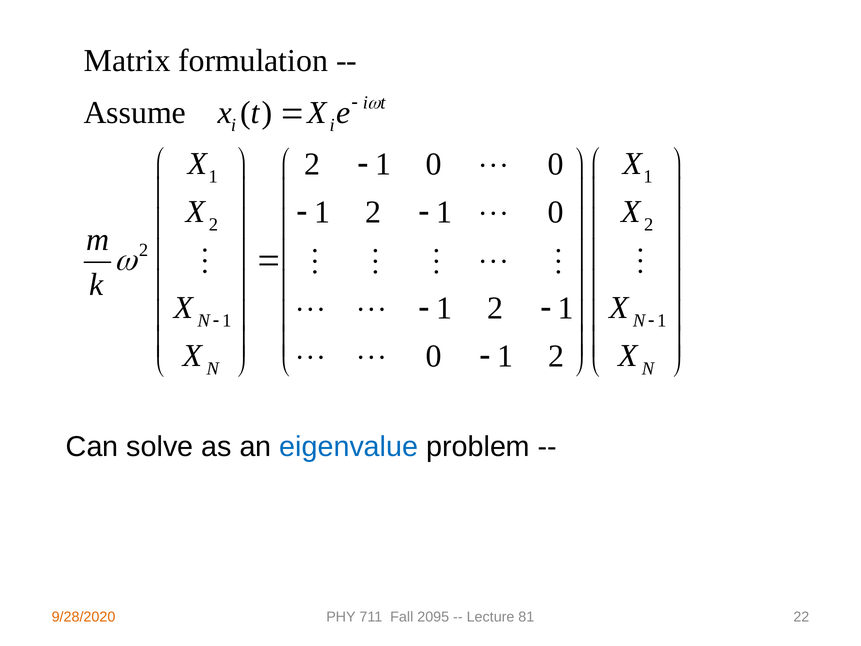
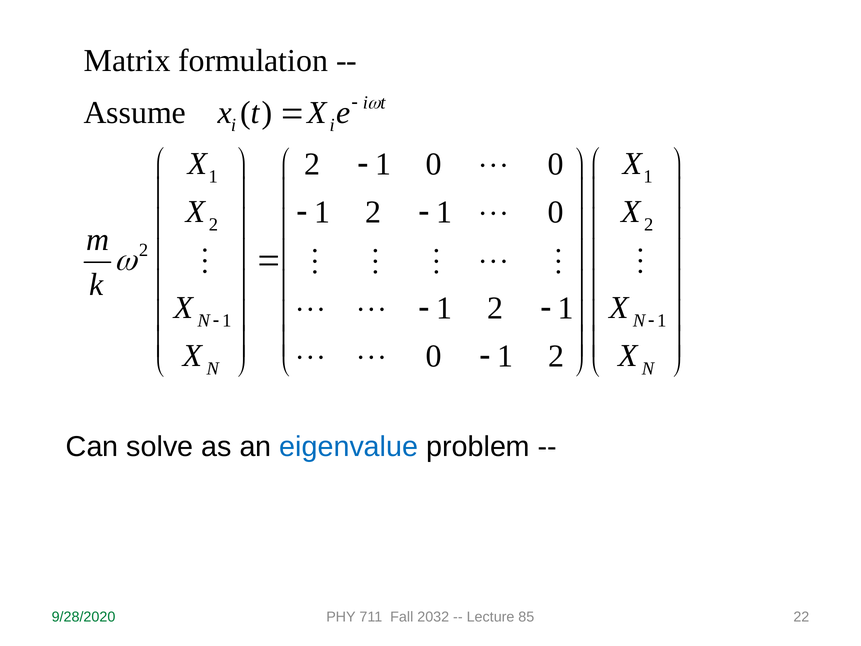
9/28/2020 colour: orange -> green
2095: 2095 -> 2032
81: 81 -> 85
